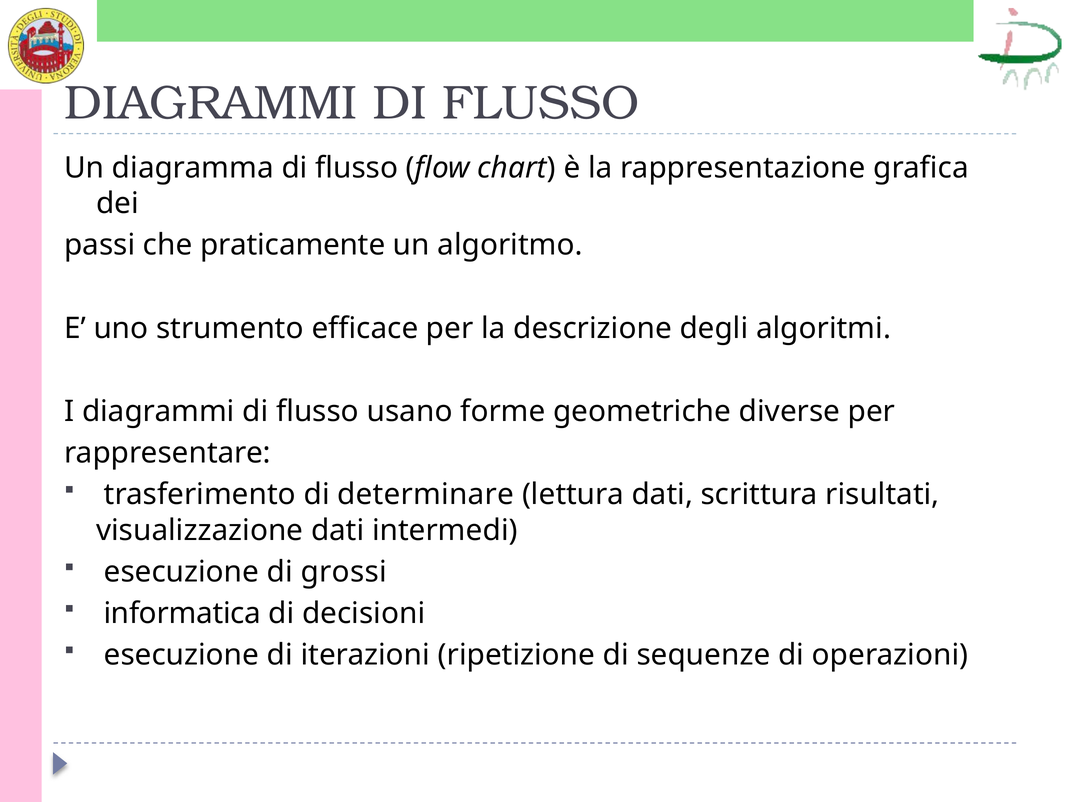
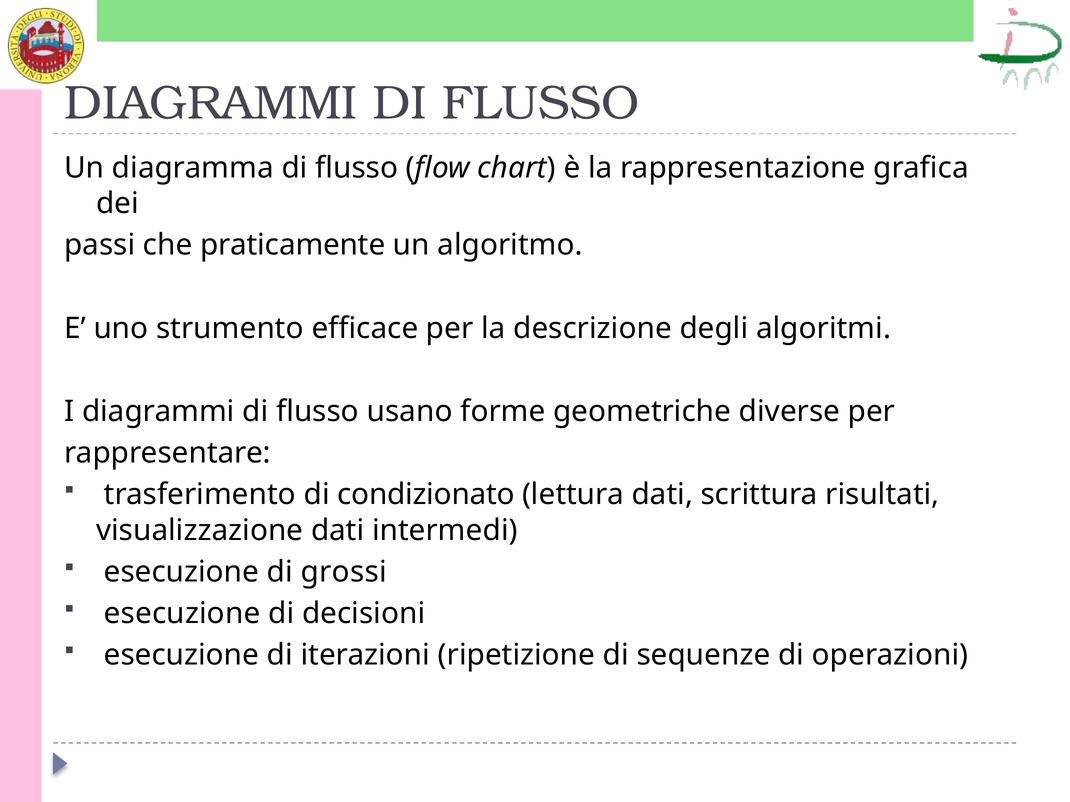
determinare: determinare -> condizionato
informatica at (182, 614): informatica -> esecuzione
